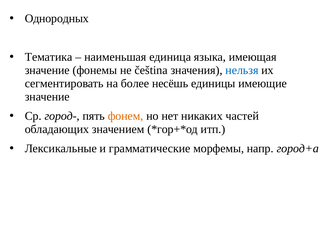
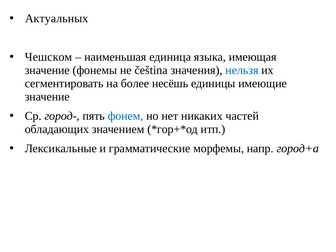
Однородных: Однородных -> Актуальных
Тематика: Тематика -> Чешском
фонем colour: orange -> blue
